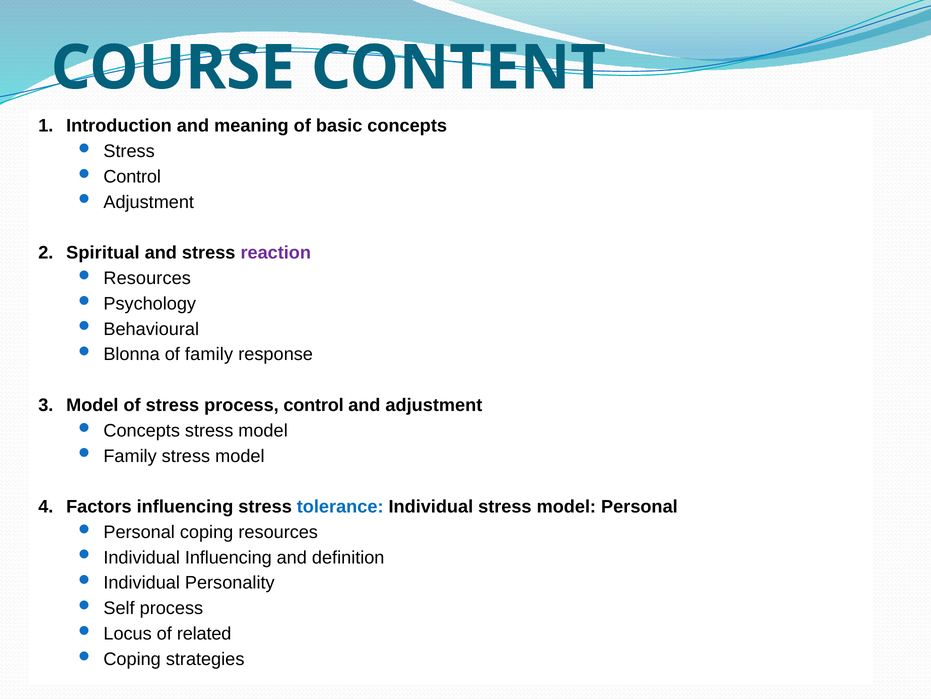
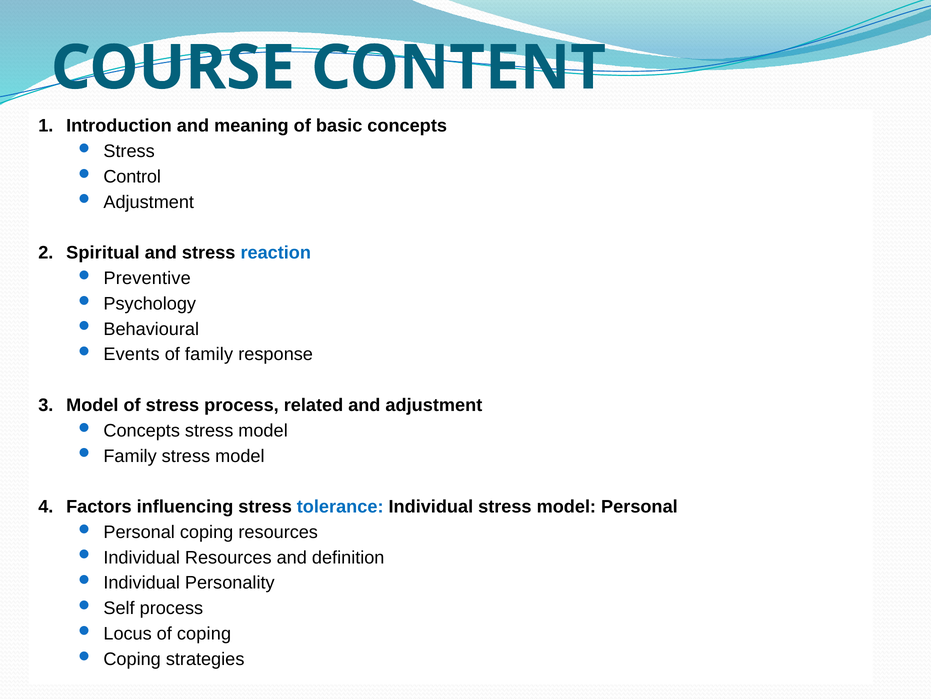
reaction colour: purple -> blue
Resources at (147, 278): Resources -> Preventive
Blonna: Blonna -> Events
process control: control -> related
Individual Influencing: Influencing -> Resources
of related: related -> coping
